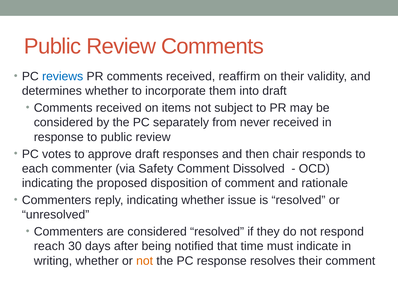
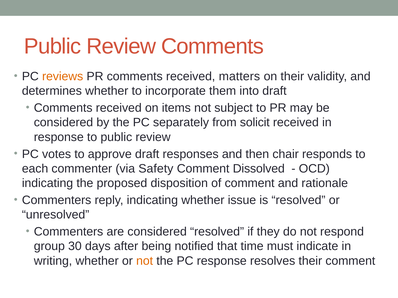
reviews colour: blue -> orange
reaffirm: reaffirm -> matters
never: never -> solicit
reach: reach -> group
